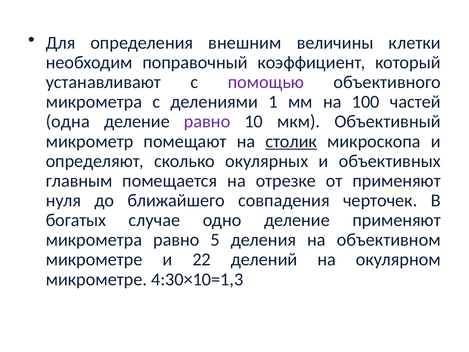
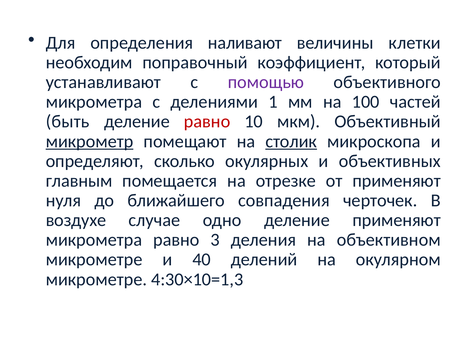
внешним: внешним -> наливают
одна: одна -> быть
равно at (207, 122) colour: purple -> red
микрометр underline: none -> present
богатых: богатых -> воздухе
5: 5 -> 3
22: 22 -> 40
